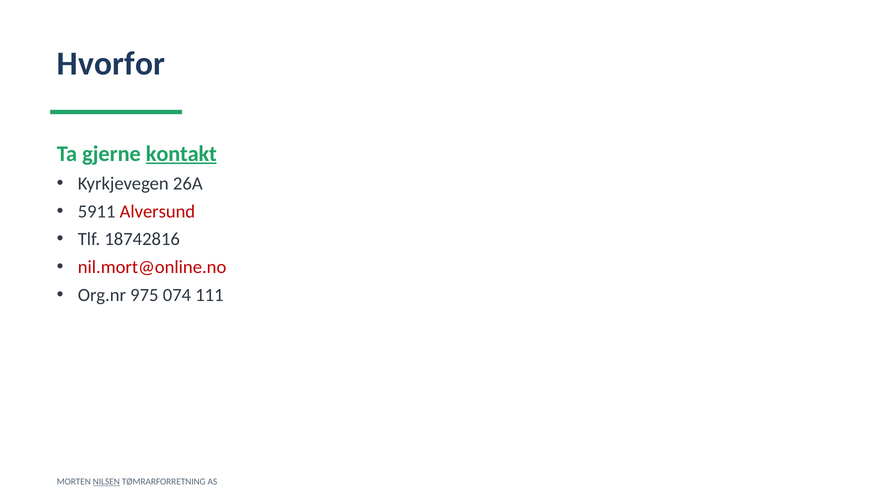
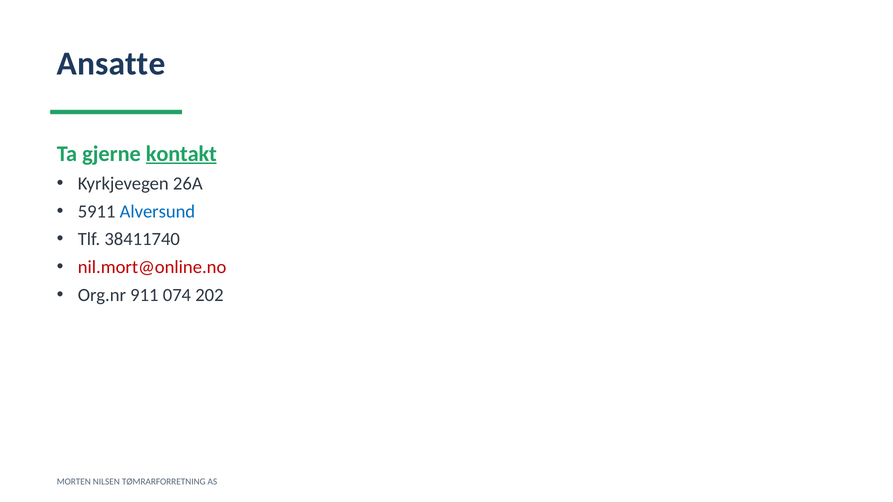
Hvorfor: Hvorfor -> Ansatte
Alversund colour: red -> blue
18742816: 18742816 -> 38411740
975: 975 -> 911
111: 111 -> 202
NILSEN underline: present -> none
